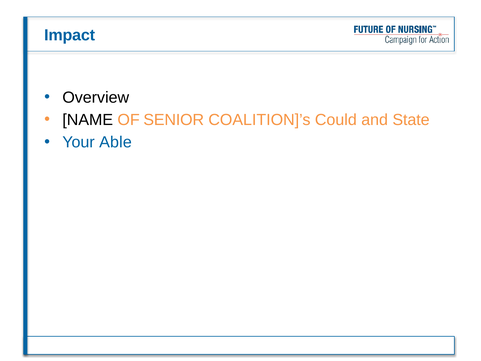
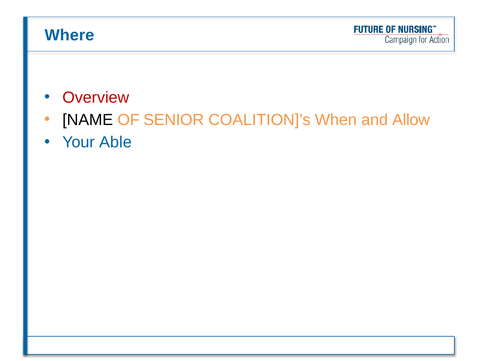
Impact: Impact -> Where
Overview colour: black -> red
Could: Could -> When
State: State -> Allow
